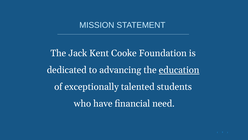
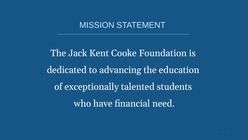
education underline: present -> none
